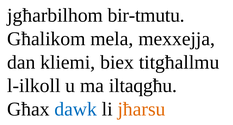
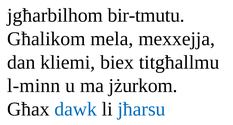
l-ilkoll: l-ilkoll -> l-minn
iltaqgħu: iltaqgħu -> jżurkom
jħarsu colour: orange -> blue
